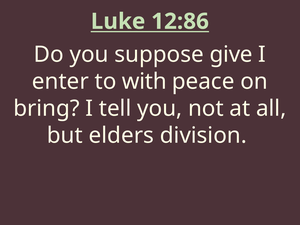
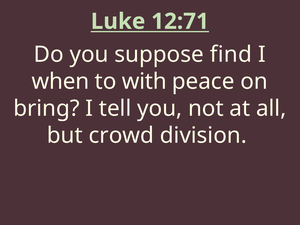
12:86: 12:86 -> 12:71
give: give -> find
enter: enter -> when
elders: elders -> crowd
